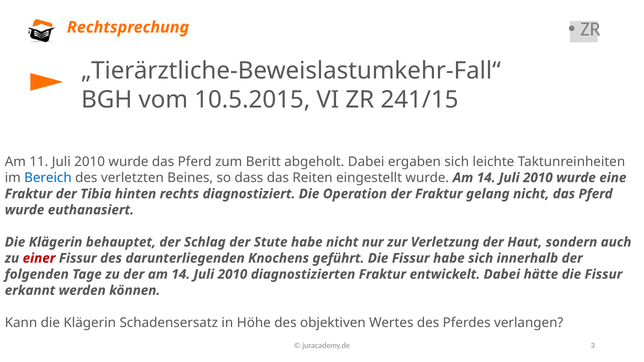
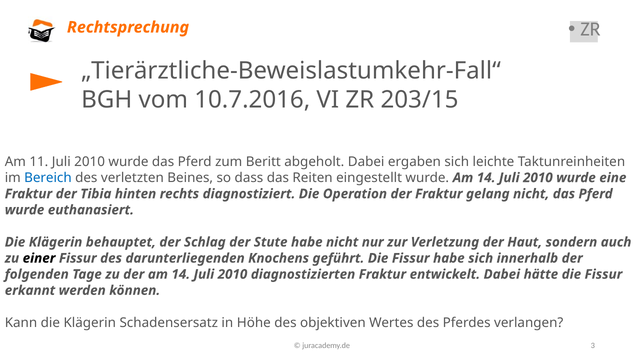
10.5.2015: 10.5.2015 -> 10.7.2016
241/15: 241/15 -> 203/15
einer colour: red -> black
